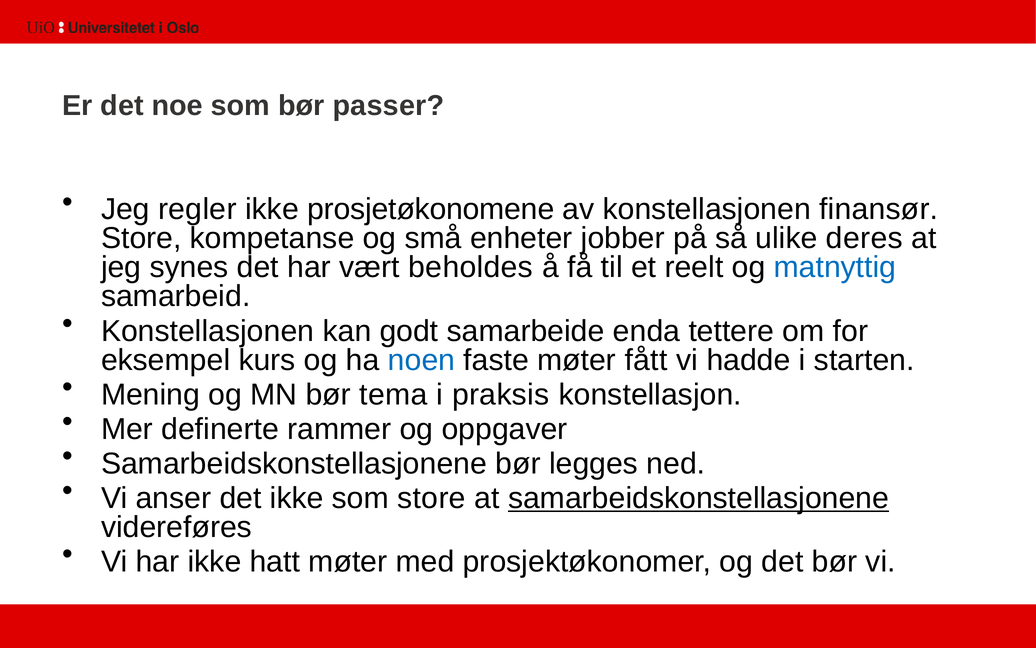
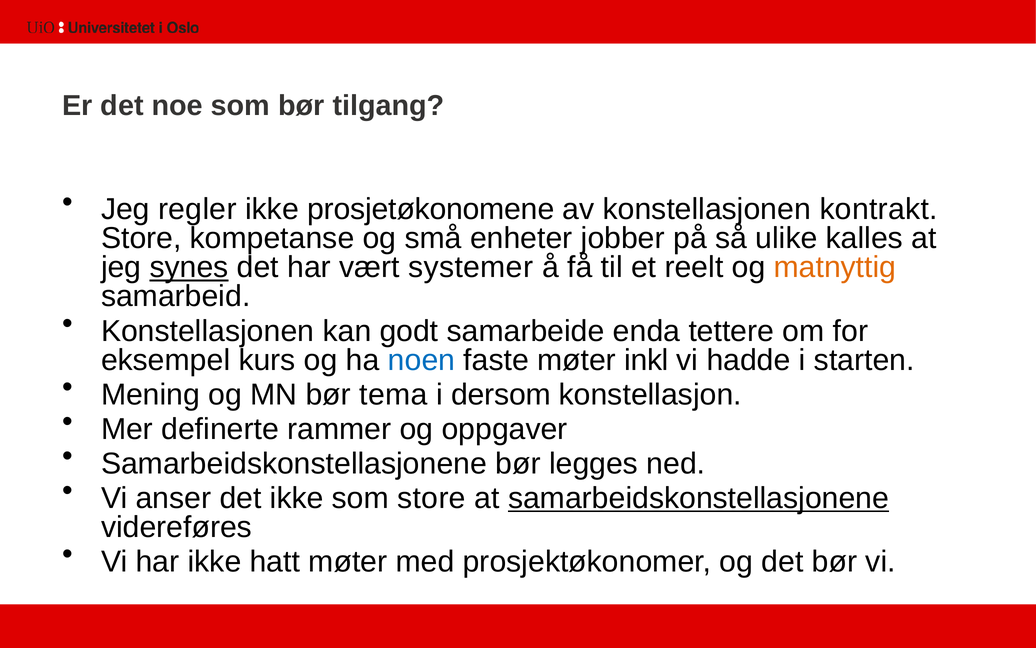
passer: passer -> tilgang
finansør: finansør -> kontrakt
deres: deres -> kalles
synes underline: none -> present
beholdes: beholdes -> systemer
matnyttig colour: blue -> orange
fått: fått -> inkl
praksis: praksis -> dersom
